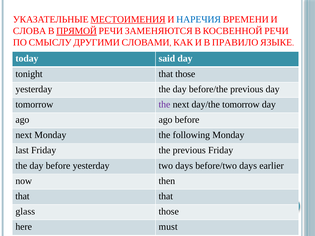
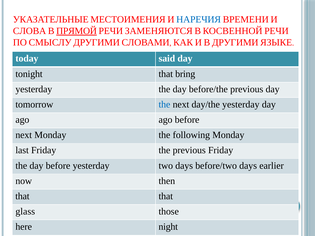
МЕСТОИМЕНИЯ underline: present -> none
В ПРАВИЛО: ПРАВИЛО -> ДРУГИМИ
that those: those -> bring
the at (164, 105) colour: purple -> blue
day/the tomorrow: tomorrow -> yesterday
must: must -> night
